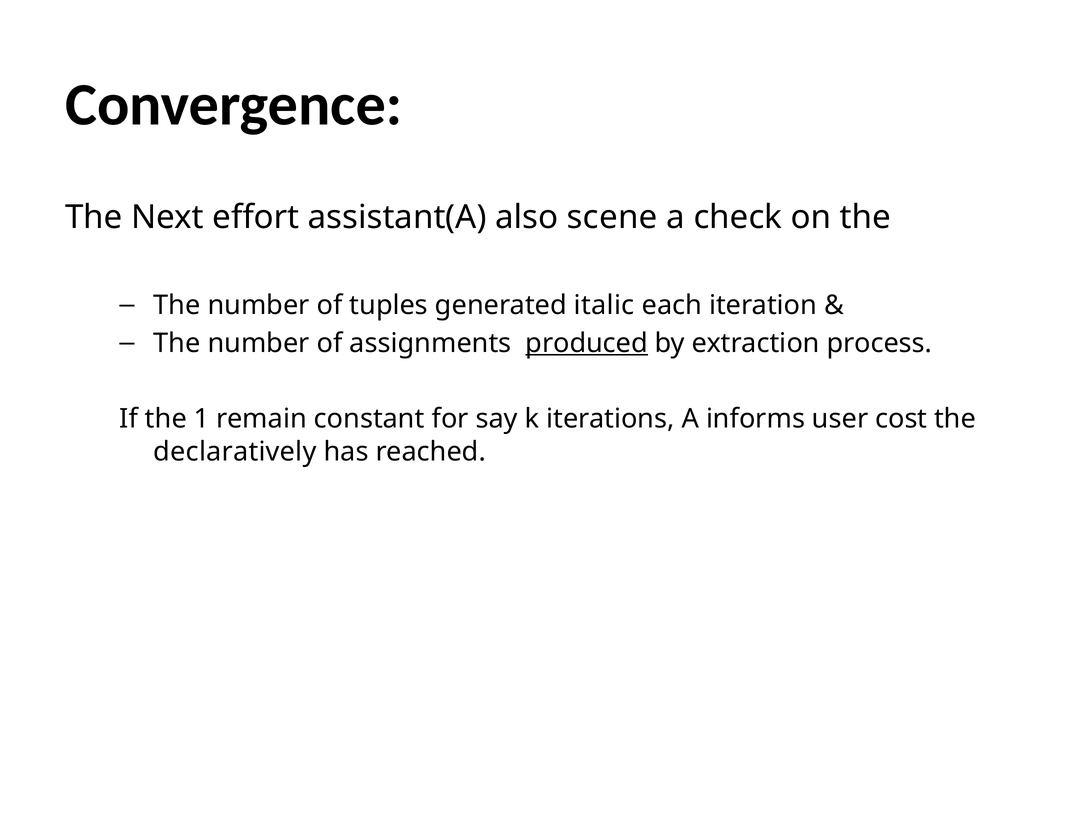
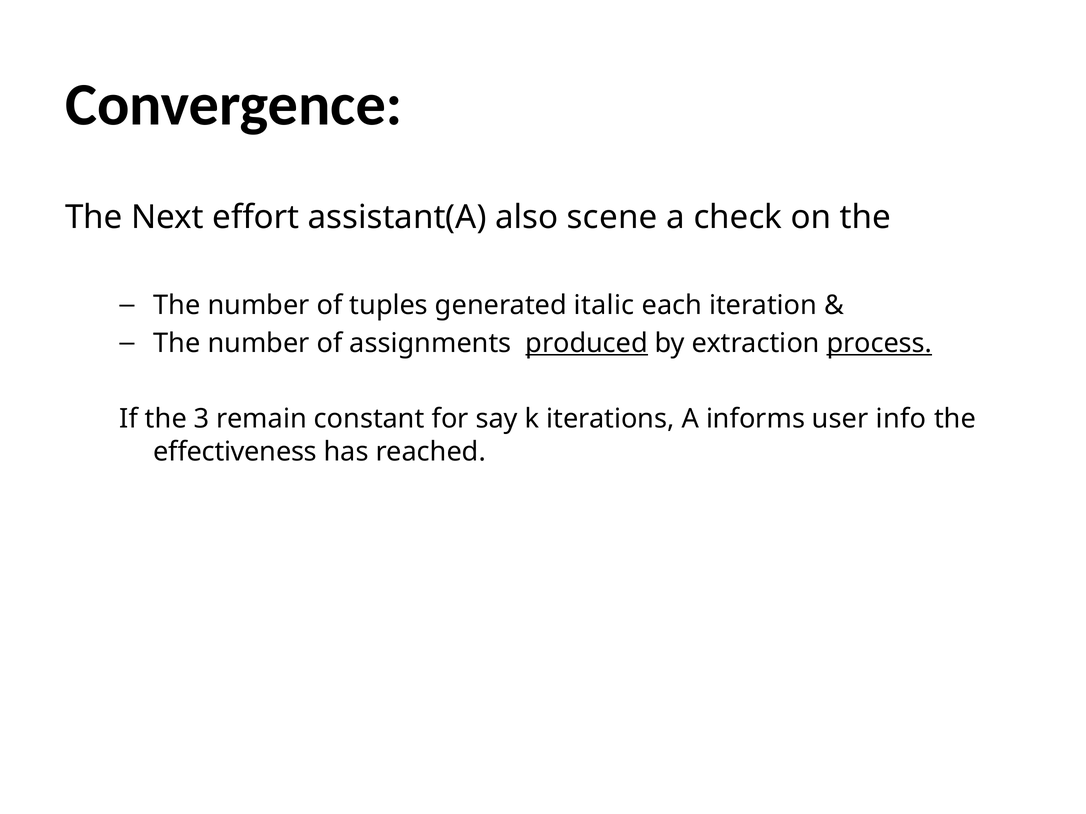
process underline: none -> present
1: 1 -> 3
cost: cost -> info
declaratively: declaratively -> effectiveness
